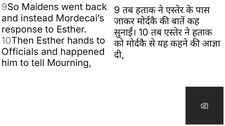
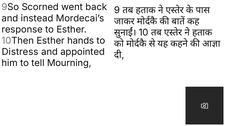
Maidens: Maidens -> Scorned
Officials: Officials -> Distress
happened: happened -> appointed
